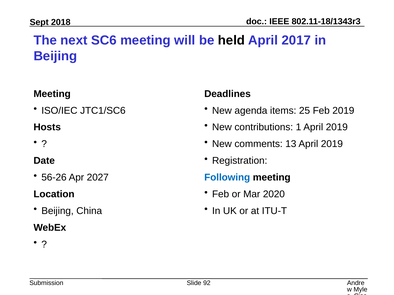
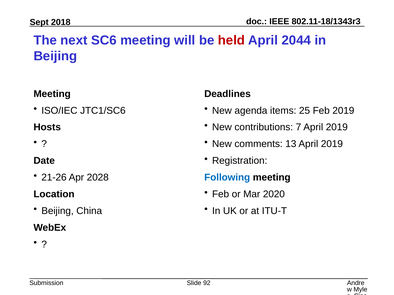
held colour: black -> red
2017: 2017 -> 2044
1: 1 -> 7
56-26: 56-26 -> 21-26
2027: 2027 -> 2028
